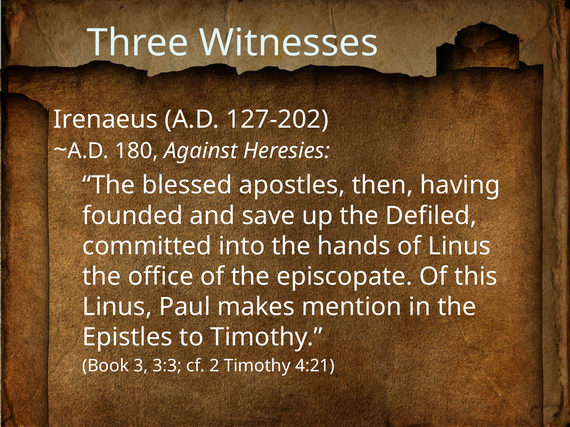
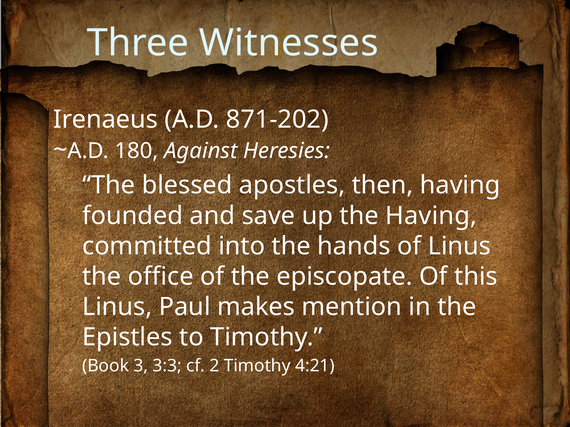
127-202: 127-202 -> 871-202
the Defiled: Defiled -> Having
